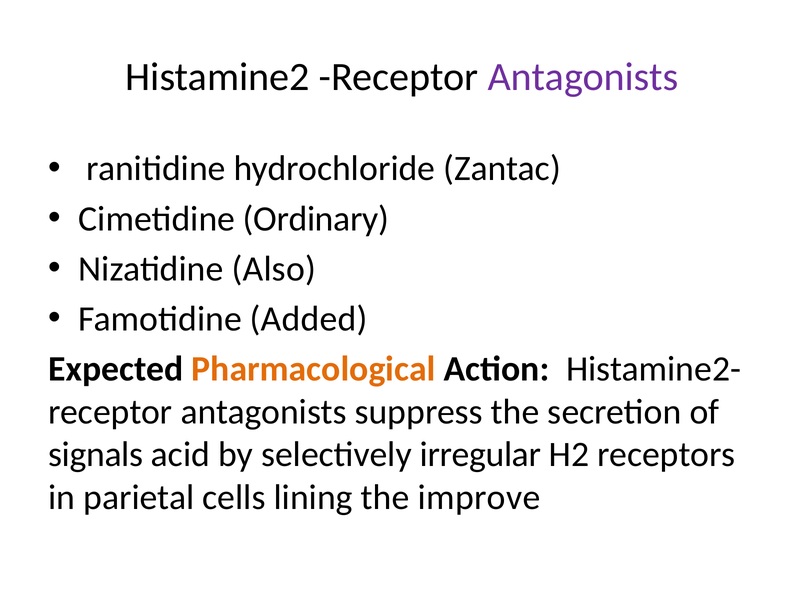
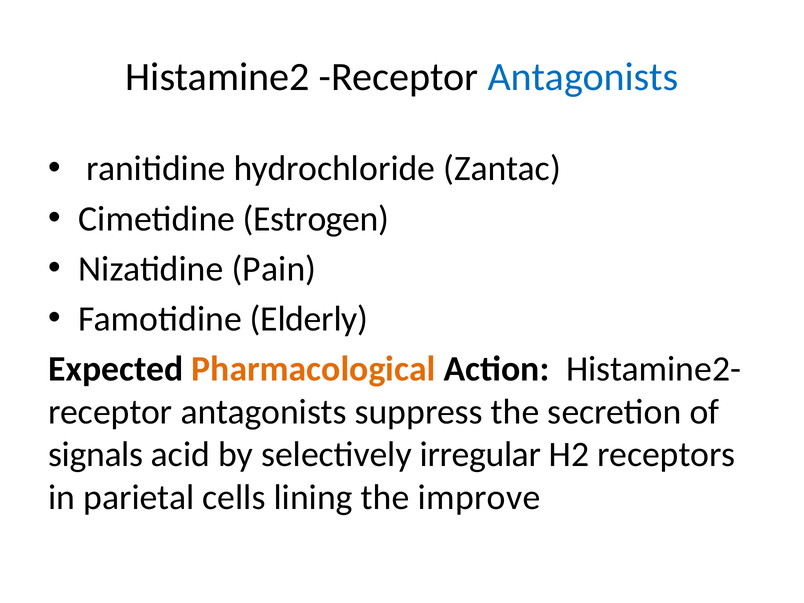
Antagonists at (583, 77) colour: purple -> blue
Ordinary: Ordinary -> Estrogen
Also: Also -> Pain
Added: Added -> Elderly
